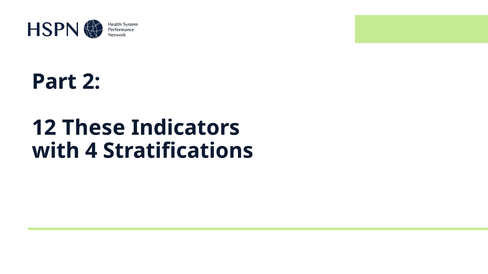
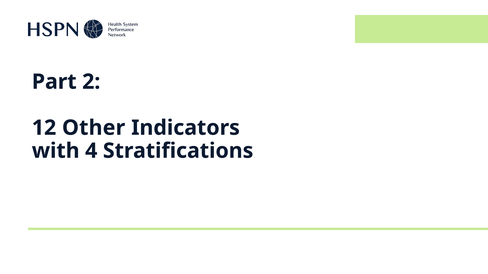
These: These -> Other
